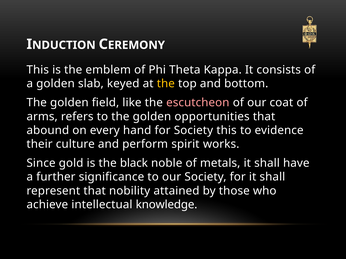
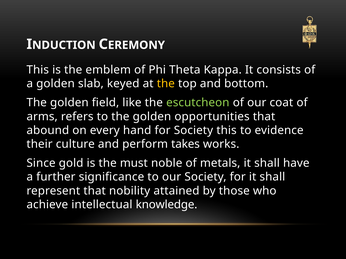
escutcheon colour: pink -> light green
spirit: spirit -> takes
black: black -> must
